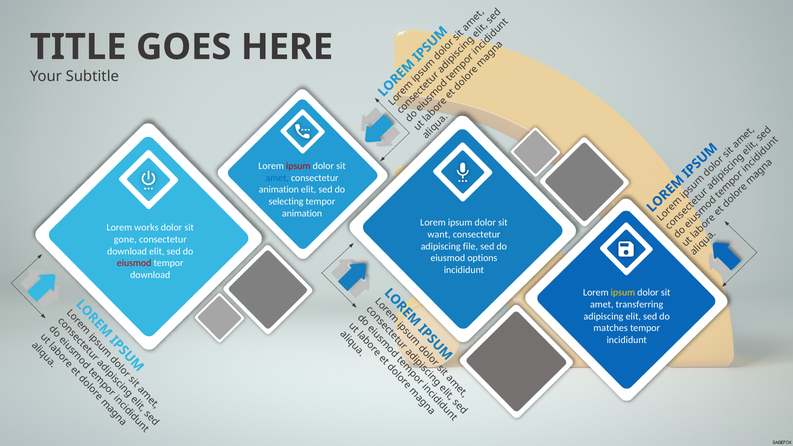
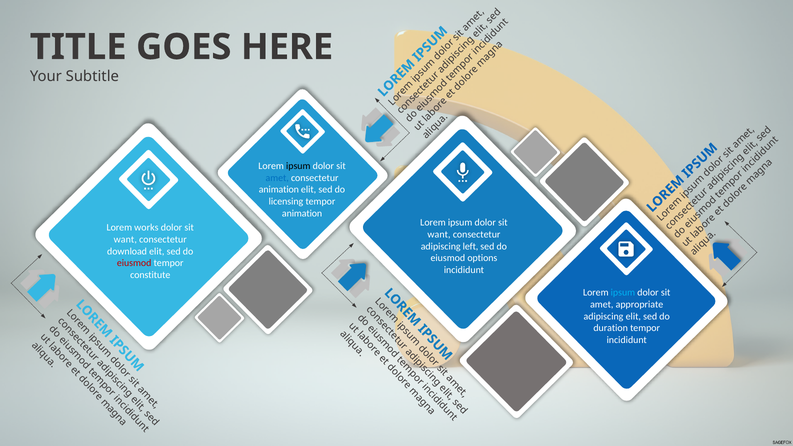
ipsum at (298, 166) colour: red -> black
selecting: selecting -> licensing
gone at (125, 239): gone -> want
file: file -> left
download at (150, 275): download -> constitute
ipsum at (623, 293) colour: yellow -> light blue
transferring: transferring -> appropriate
matches: matches -> duration
